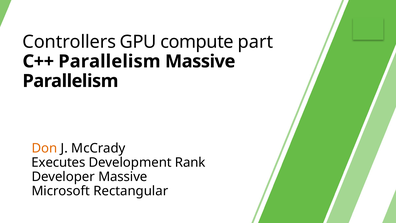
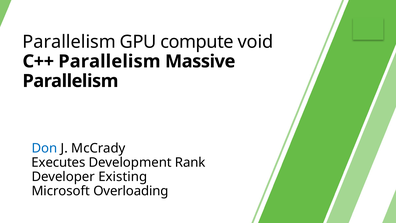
Controllers at (69, 42): Controllers -> Parallelism
part: part -> void
Don colour: orange -> blue
Developer Massive: Massive -> Existing
Rectangular: Rectangular -> Overloading
